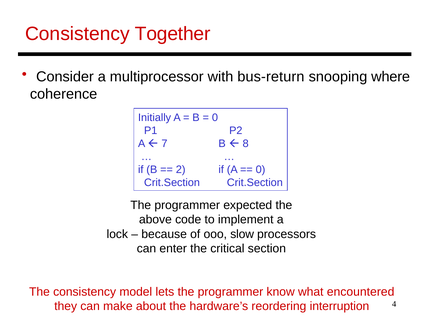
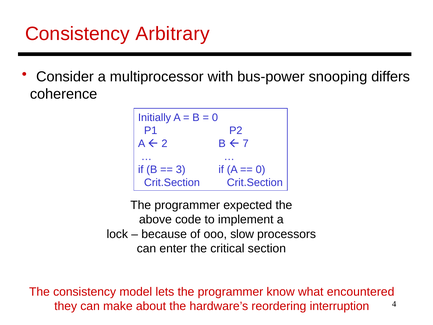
Together: Together -> Arbitrary
bus-return: bus-return -> bus-power
where: where -> differs
7: 7 -> 2
8: 8 -> 7
2: 2 -> 3
